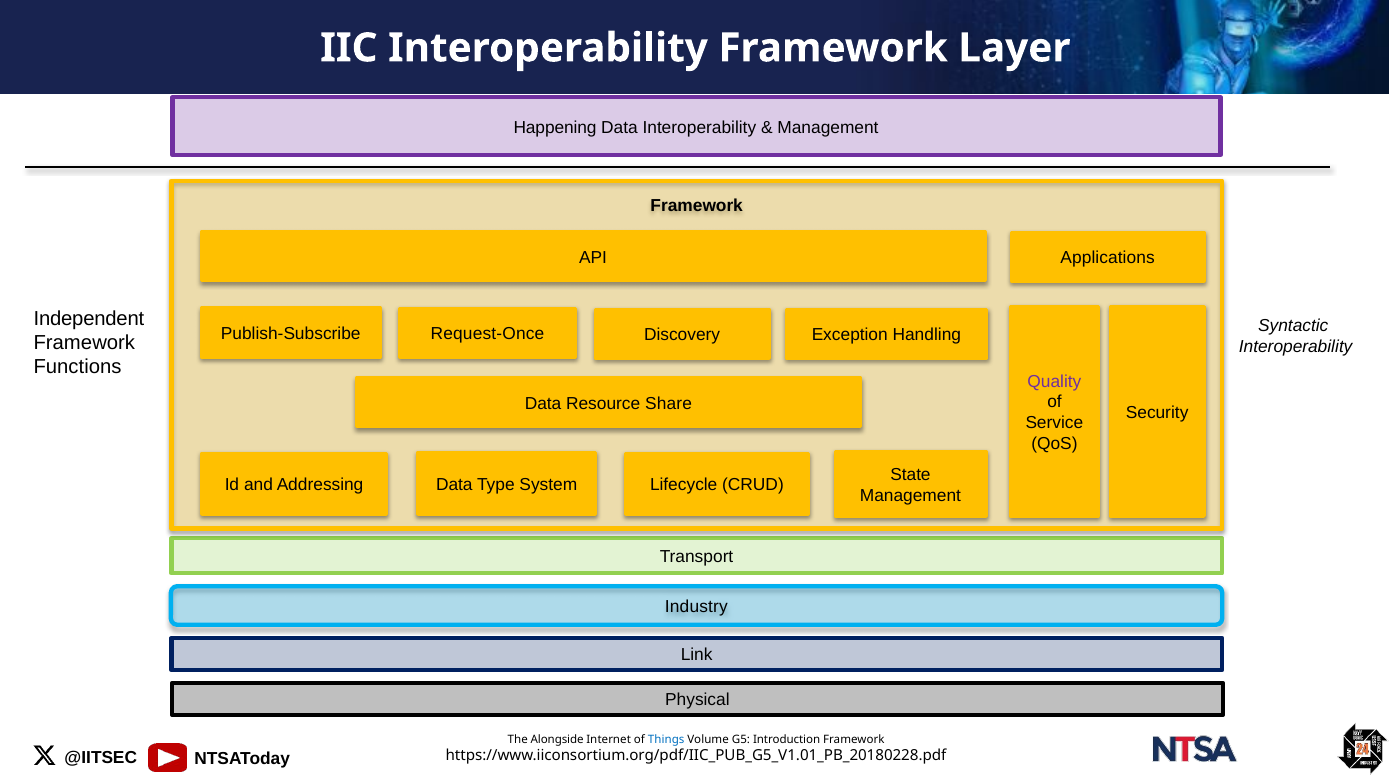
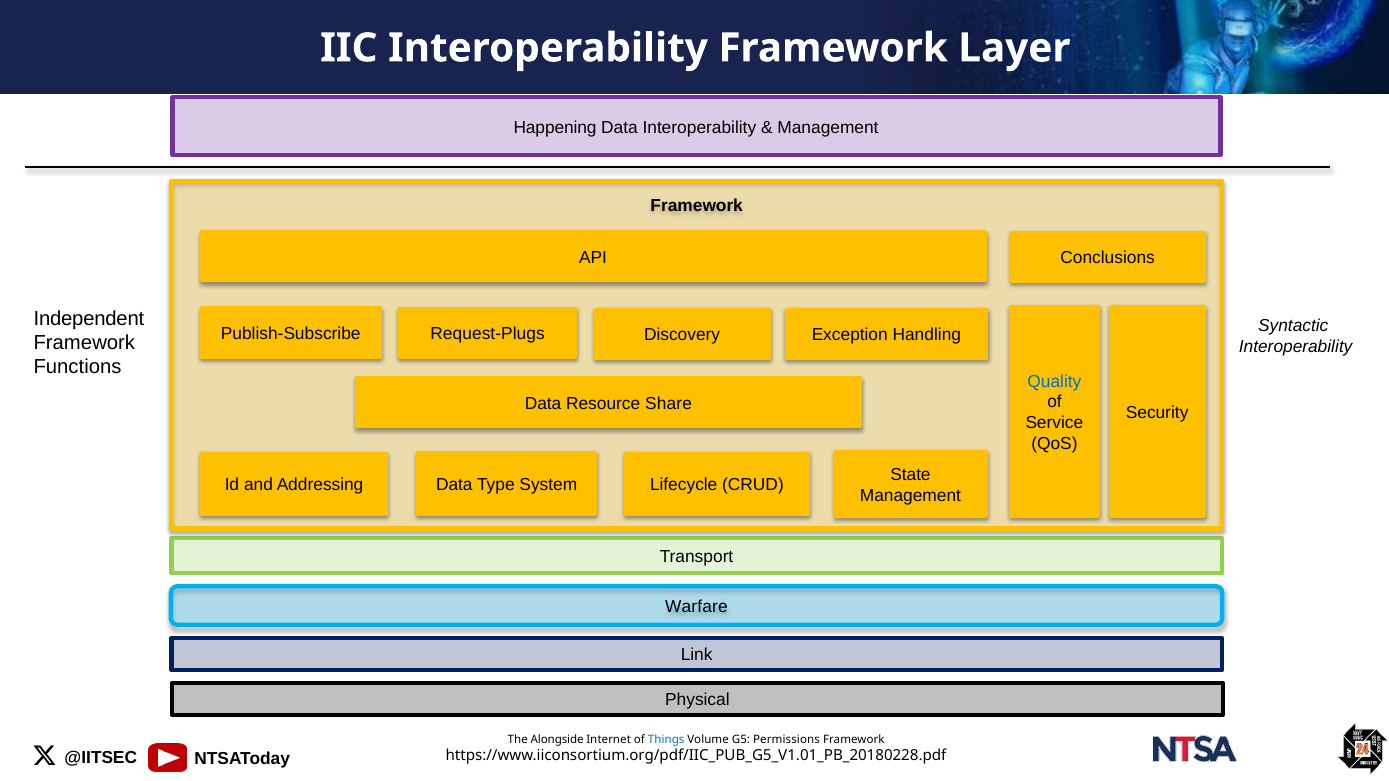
Applications: Applications -> Conclusions
Request-Once: Request-Once -> Request-Plugs
Quality colour: purple -> blue
Industry: Industry -> Warfare
Introduction: Introduction -> Permissions
